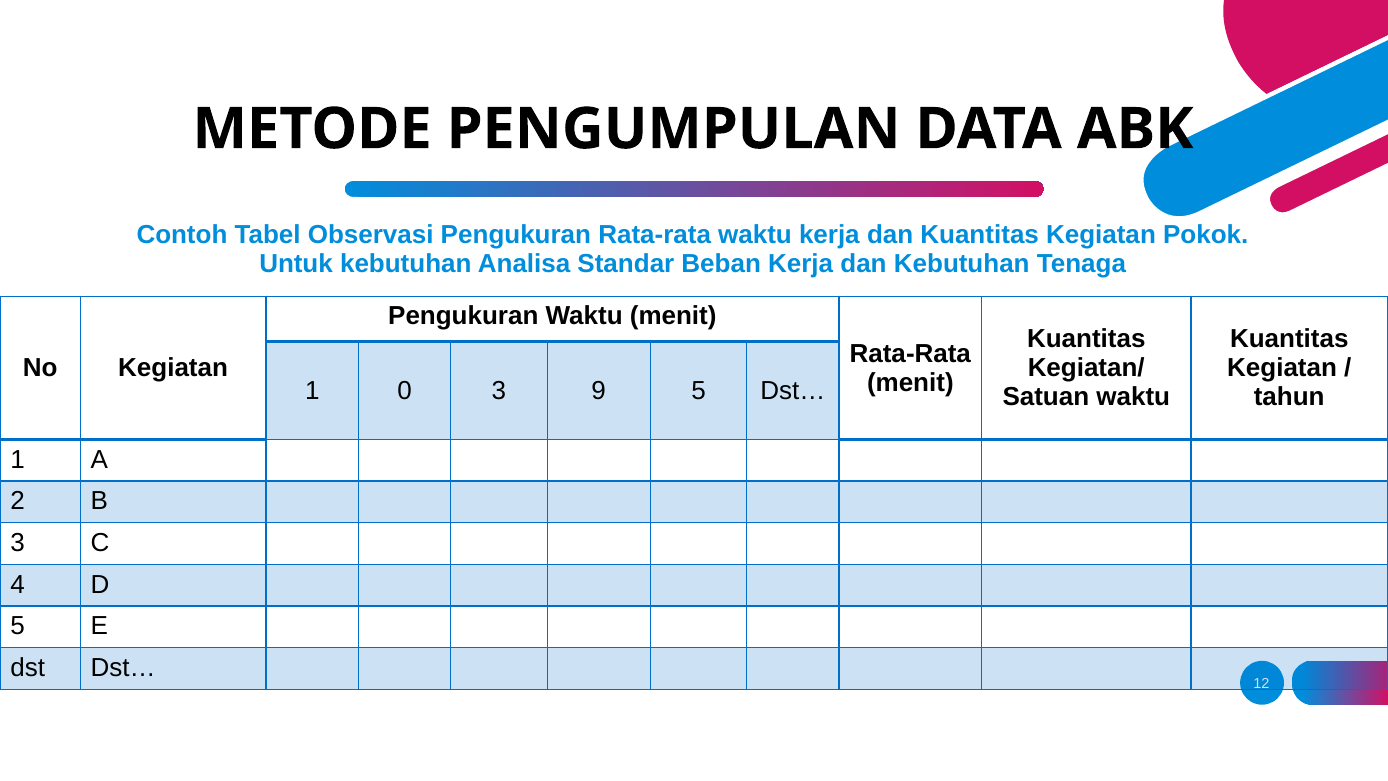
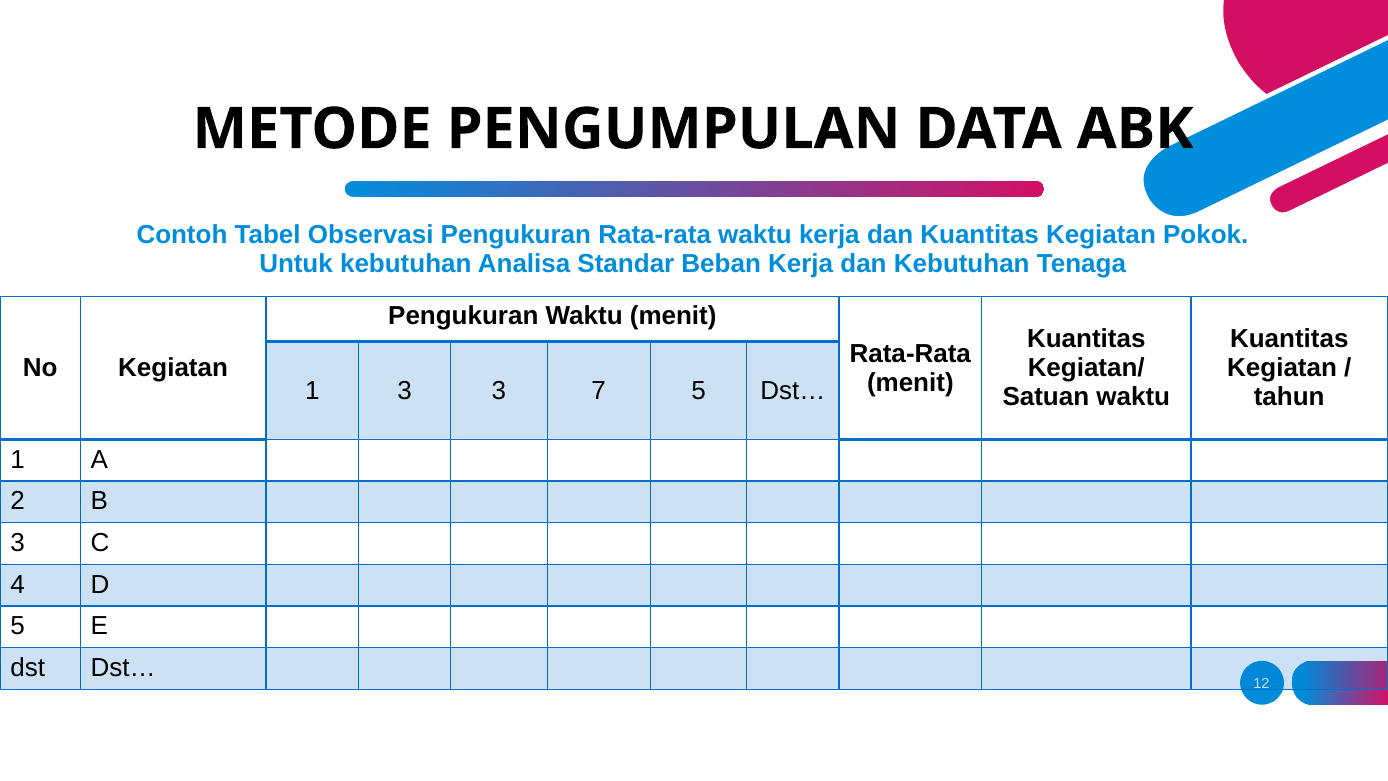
1 0: 0 -> 3
9: 9 -> 7
